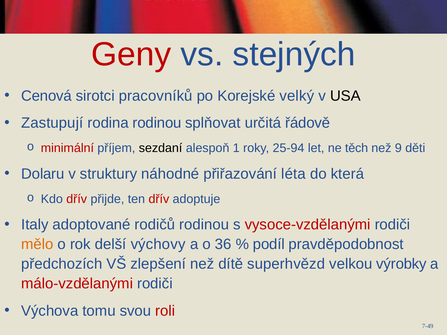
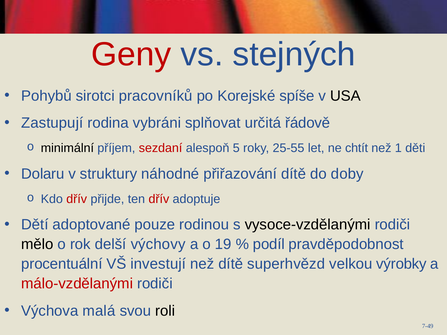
Cenová: Cenová -> Pohybů
velký: velký -> spíše
rodina rodinou: rodinou -> vybráni
minimální colour: red -> black
sezdaní colour: black -> red
1: 1 -> 5
25-94: 25-94 -> 25-55
těch: těch -> chtít
9: 9 -> 1
přiřazování léta: léta -> dítě
která: která -> doby
Italy: Italy -> Dětí
rodičů: rodičů -> pouze
vysoce-vzdělanými colour: red -> black
mělo colour: orange -> black
36: 36 -> 19
předchozích: předchozích -> procentuální
zlepšení: zlepšení -> investují
tomu: tomu -> malá
roli colour: red -> black
